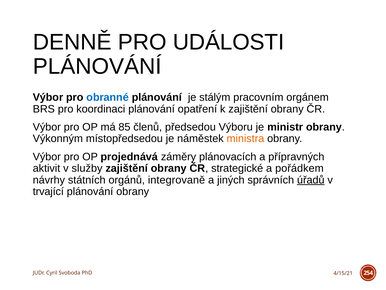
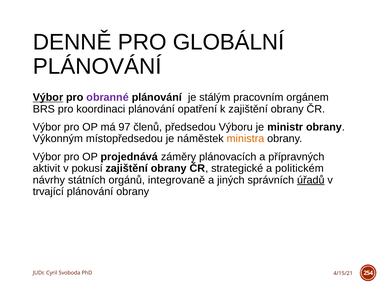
UDÁLOSTI: UDÁLOSTI -> GLOBÁLNÍ
Výbor at (48, 97) underline: none -> present
obranné colour: blue -> purple
85: 85 -> 97
služby: služby -> pokusí
pořádkem: pořádkem -> politickém
